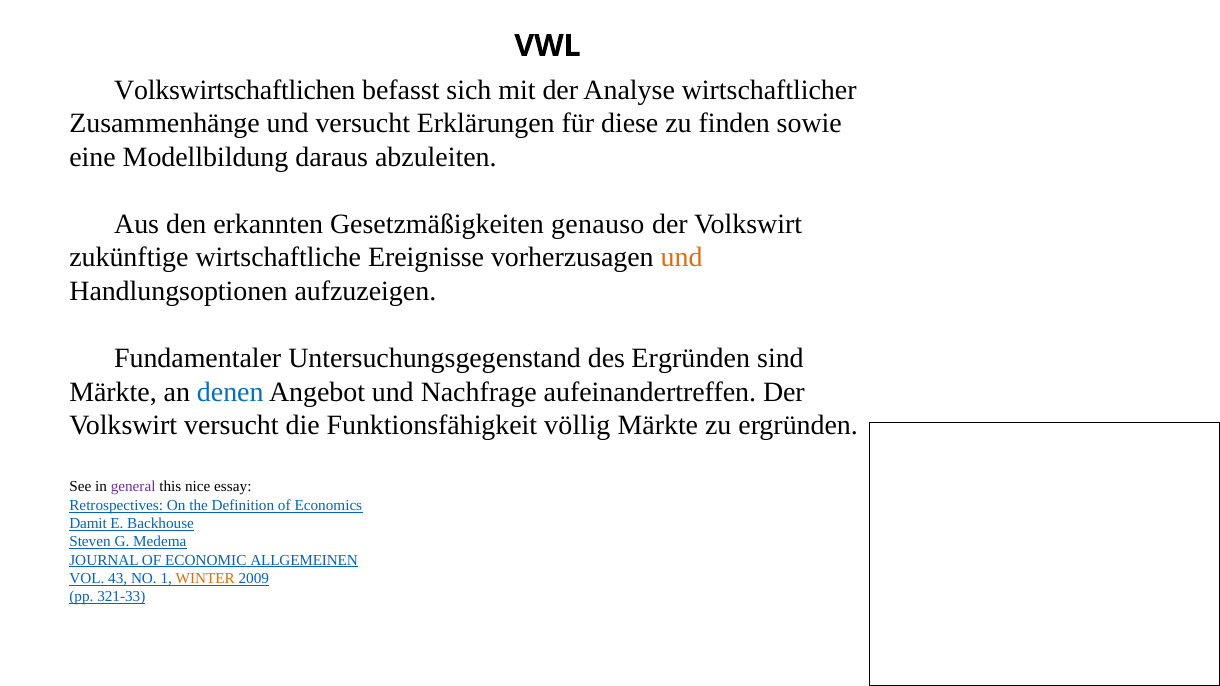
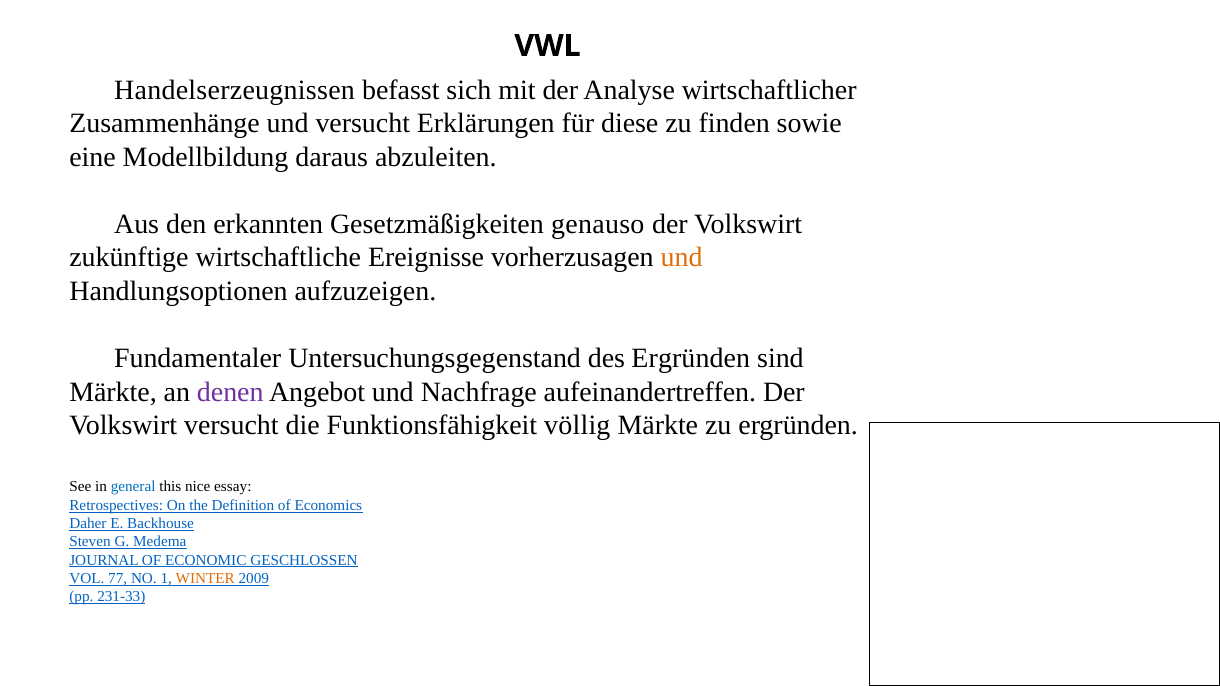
Volkswirtschaftlichen: Volkswirtschaftlichen -> Handelserzeugnissen
denen colour: blue -> purple
general colour: purple -> blue
Damit: Damit -> Daher
ALLGEMEINEN: ALLGEMEINEN -> GESCHLOSSEN
43: 43 -> 77
321-33: 321-33 -> 231-33
